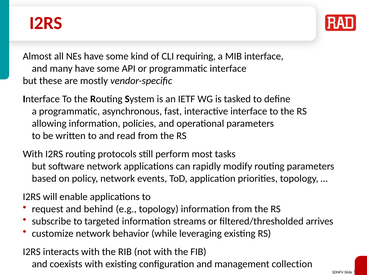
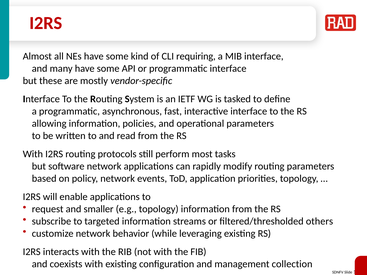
behind: behind -> smaller
arrives: arrives -> others
